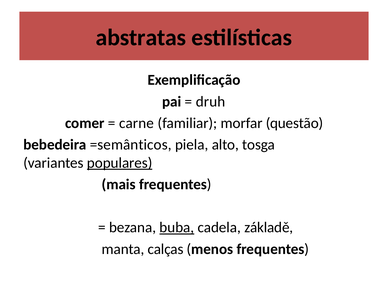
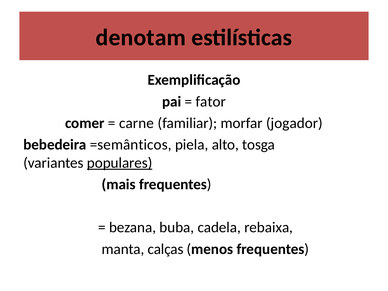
abstratas: abstratas -> denotam
druh: druh -> fator
questão: questão -> jogador
buba underline: present -> none
základě: základě -> rebaixa
